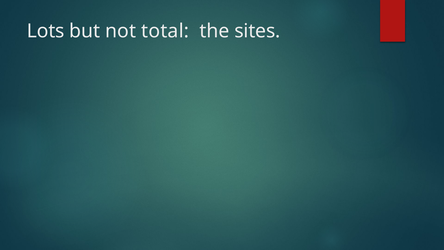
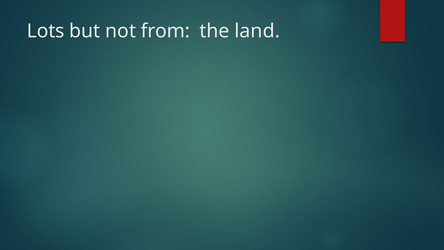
total: total -> from
sites: sites -> land
